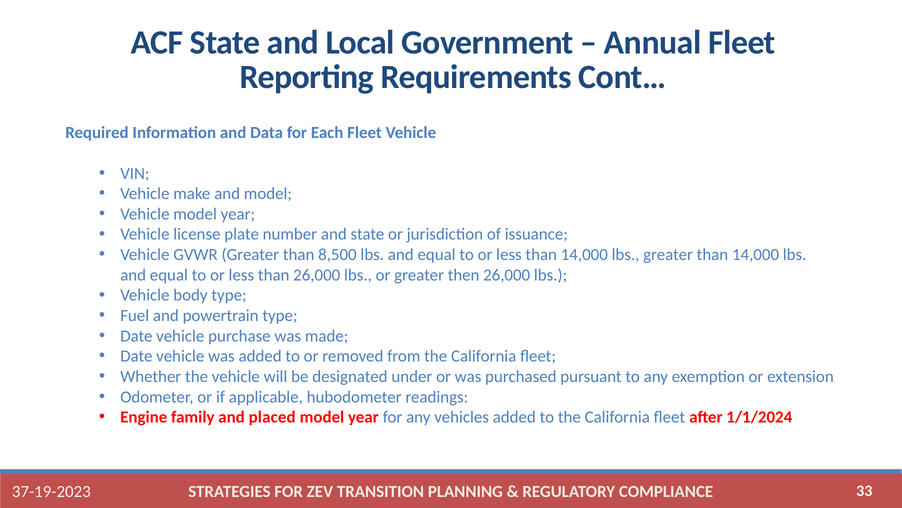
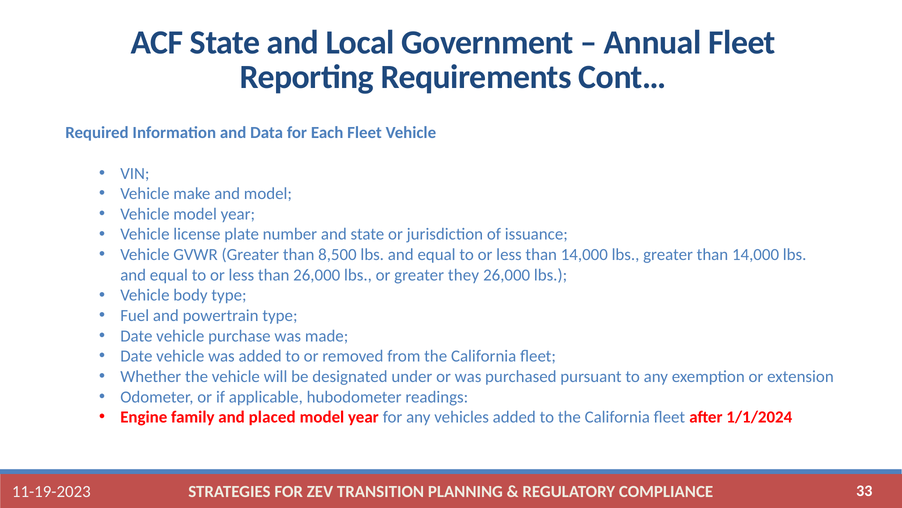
then: then -> they
37-19-2023: 37-19-2023 -> 11-19-2023
